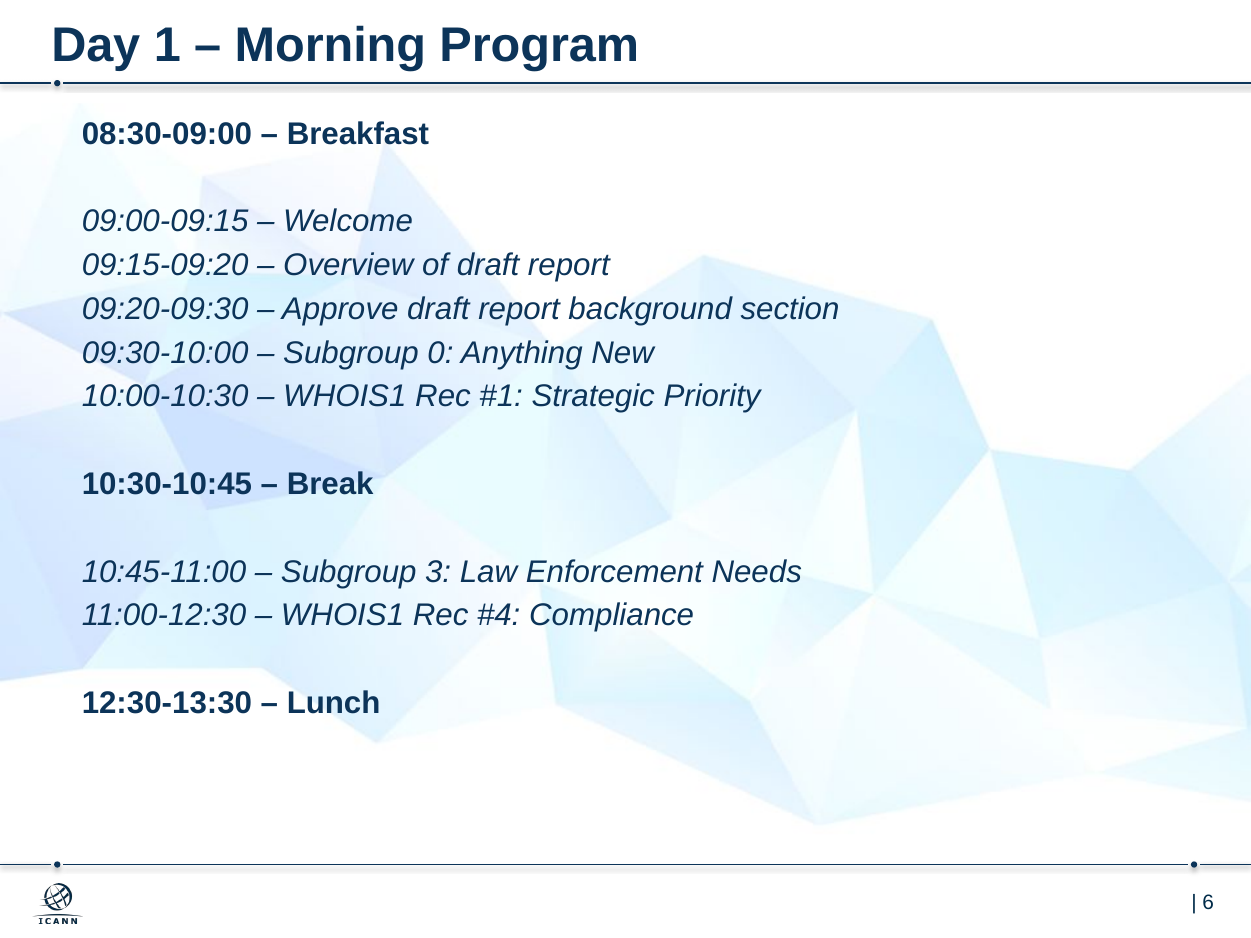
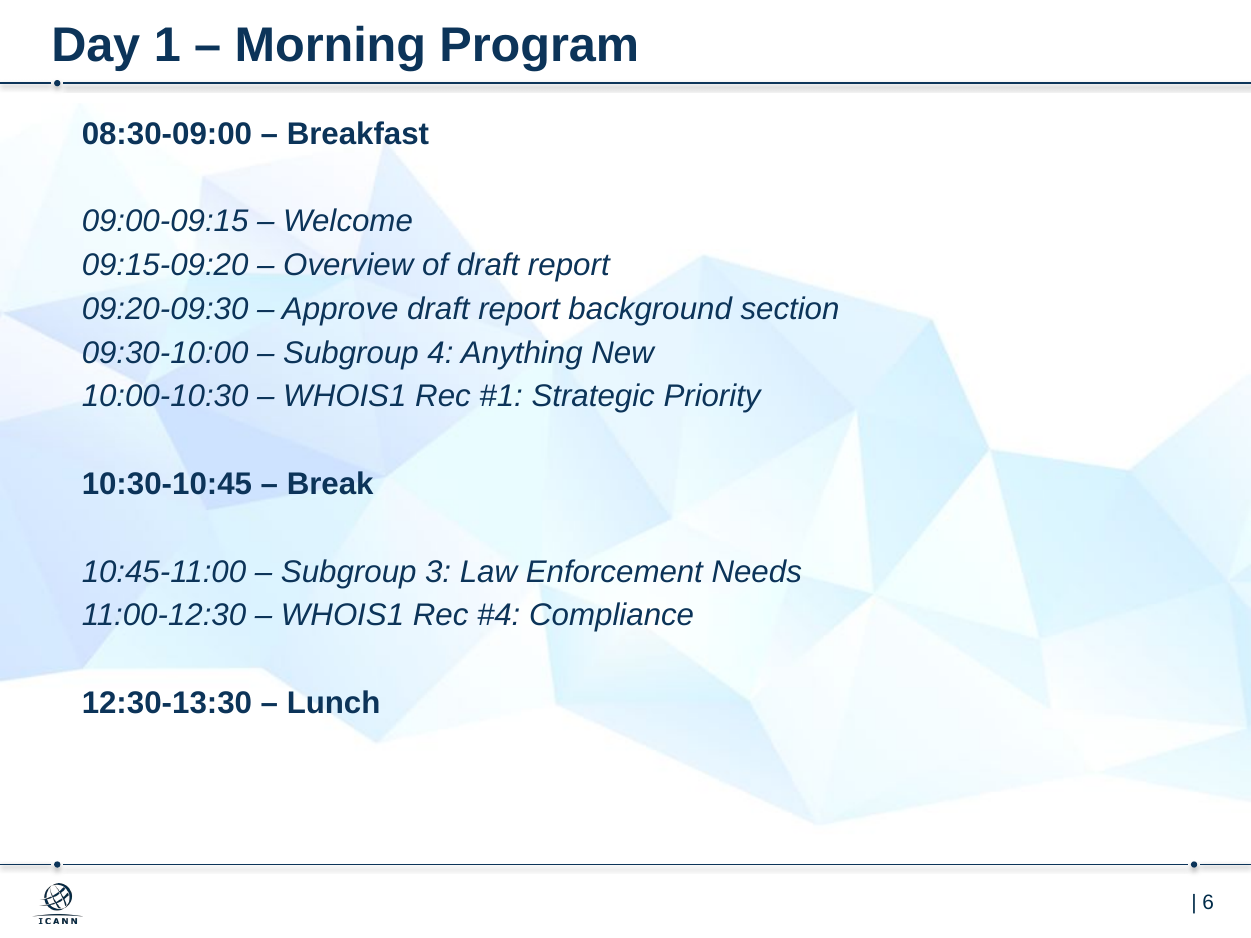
0: 0 -> 4
